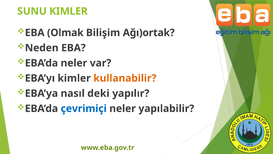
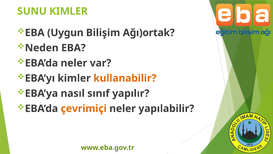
Olmak: Olmak -> Uygun
deki: deki -> sınıf
çevrimiçi colour: blue -> orange
